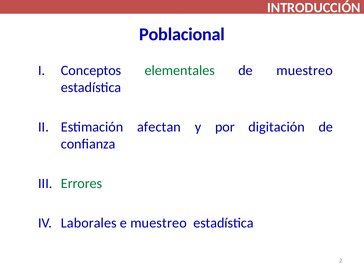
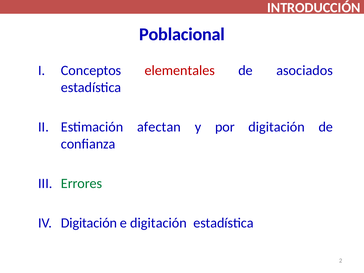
elementales colour: green -> red
de muestreo: muestreo -> asociados
Laborales at (89, 223): Laborales -> Digitación
e muestreo: muestreo -> digitación
